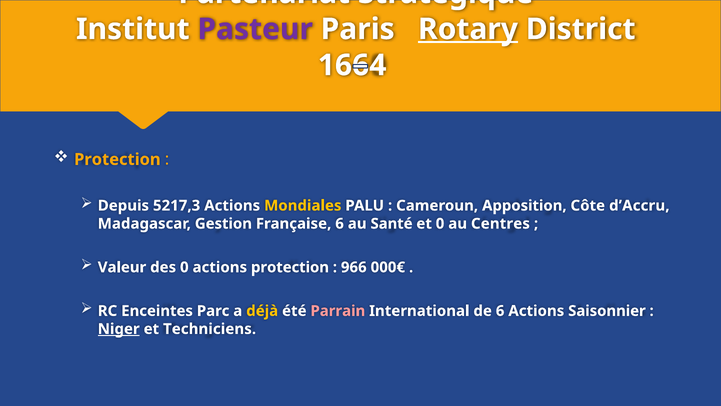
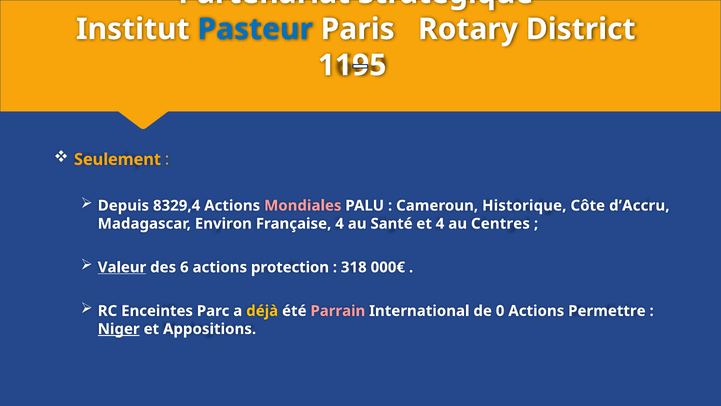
Pasteur colour: purple -> blue
Rotary underline: present -> none
1664: 1664 -> 1195
Protection at (117, 159): Protection -> Seulement
5217,3: 5217,3 -> 8329,4
Mondiales colour: yellow -> pink
Apposition: Apposition -> Historique
Gestion: Gestion -> Environ
Française 6: 6 -> 4
et 0: 0 -> 4
Valeur underline: none -> present
des 0: 0 -> 6
966: 966 -> 318
de 6: 6 -> 0
Saisonnier: Saisonnier -> Permettre
Techniciens: Techniciens -> Appositions
